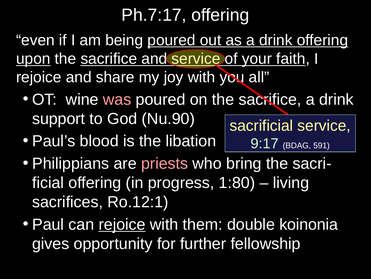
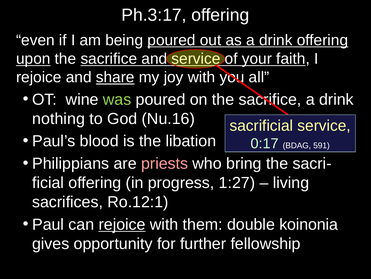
Ph.7:17: Ph.7:17 -> Ph.3:17
share underline: none -> present
was colour: pink -> light green
support: support -> nothing
Nu.90: Nu.90 -> Nu.16
9:17: 9:17 -> 0:17
1:80: 1:80 -> 1:27
